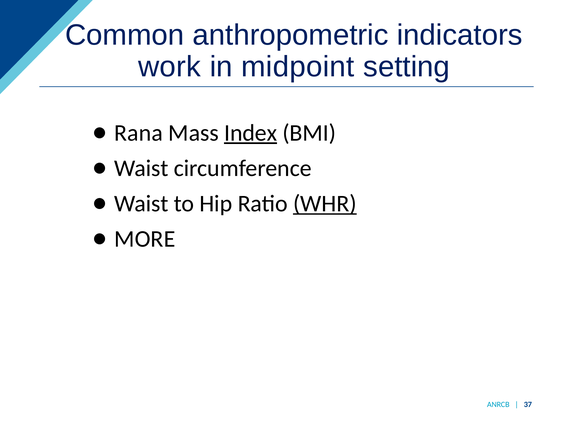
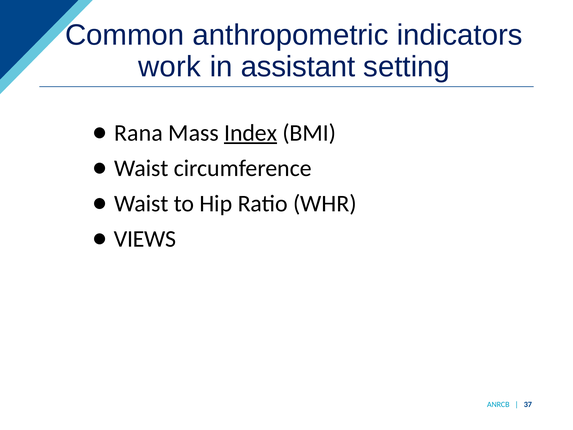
midpoint: midpoint -> assistant
WHR underline: present -> none
MORE: MORE -> VIEWS
